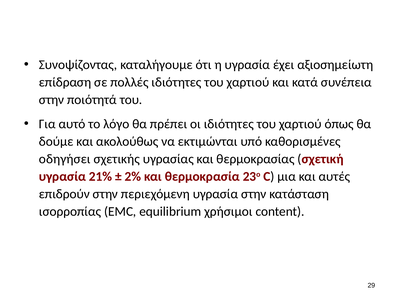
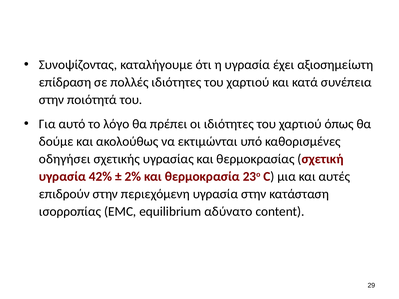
21%: 21% -> 42%
χρήσιμοι: χρήσιμοι -> αδύνατο
